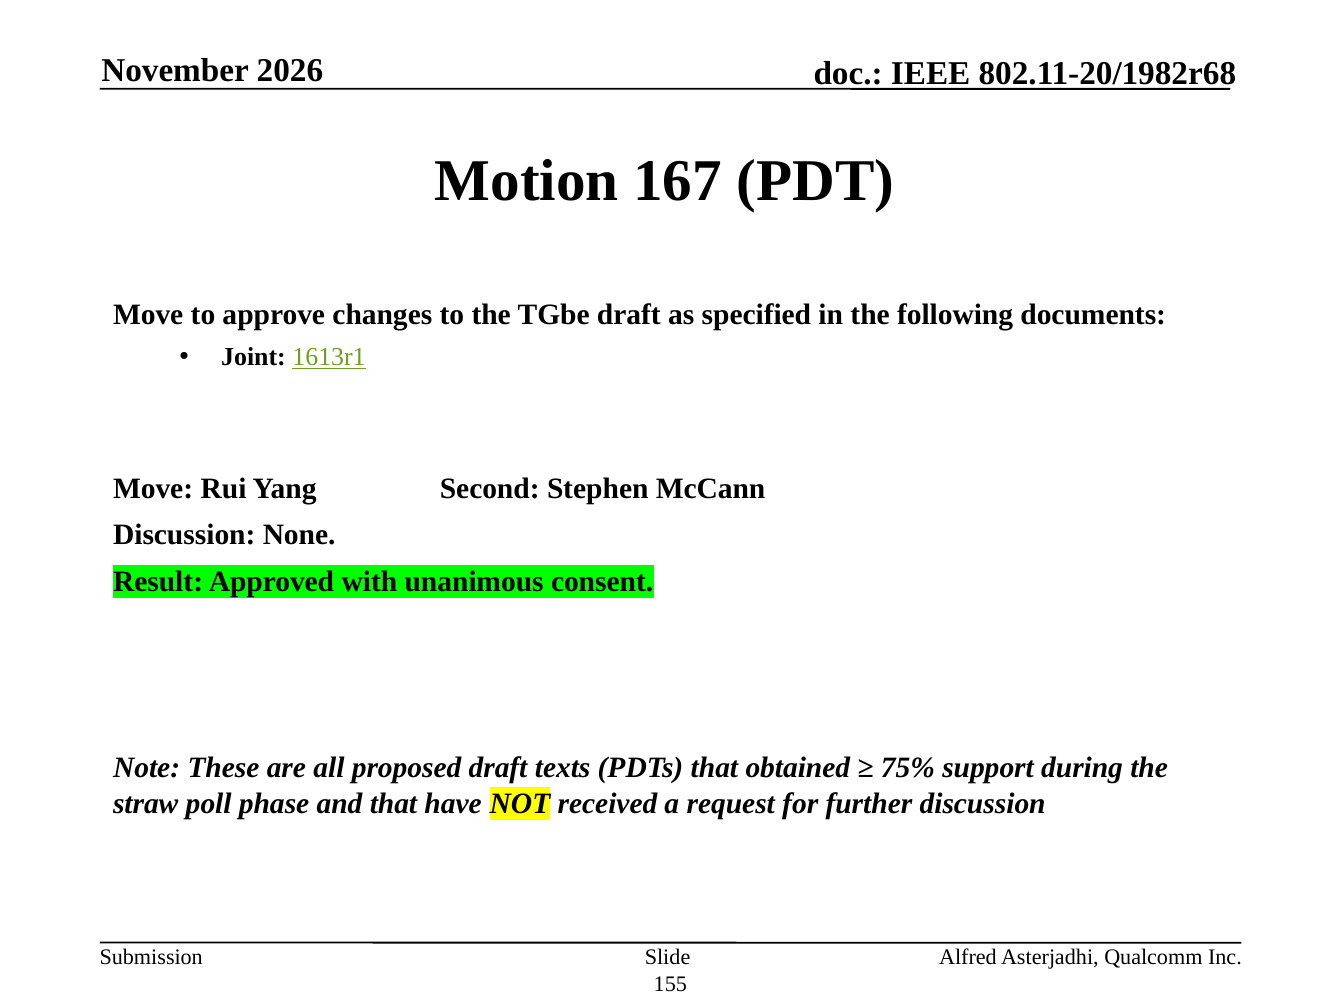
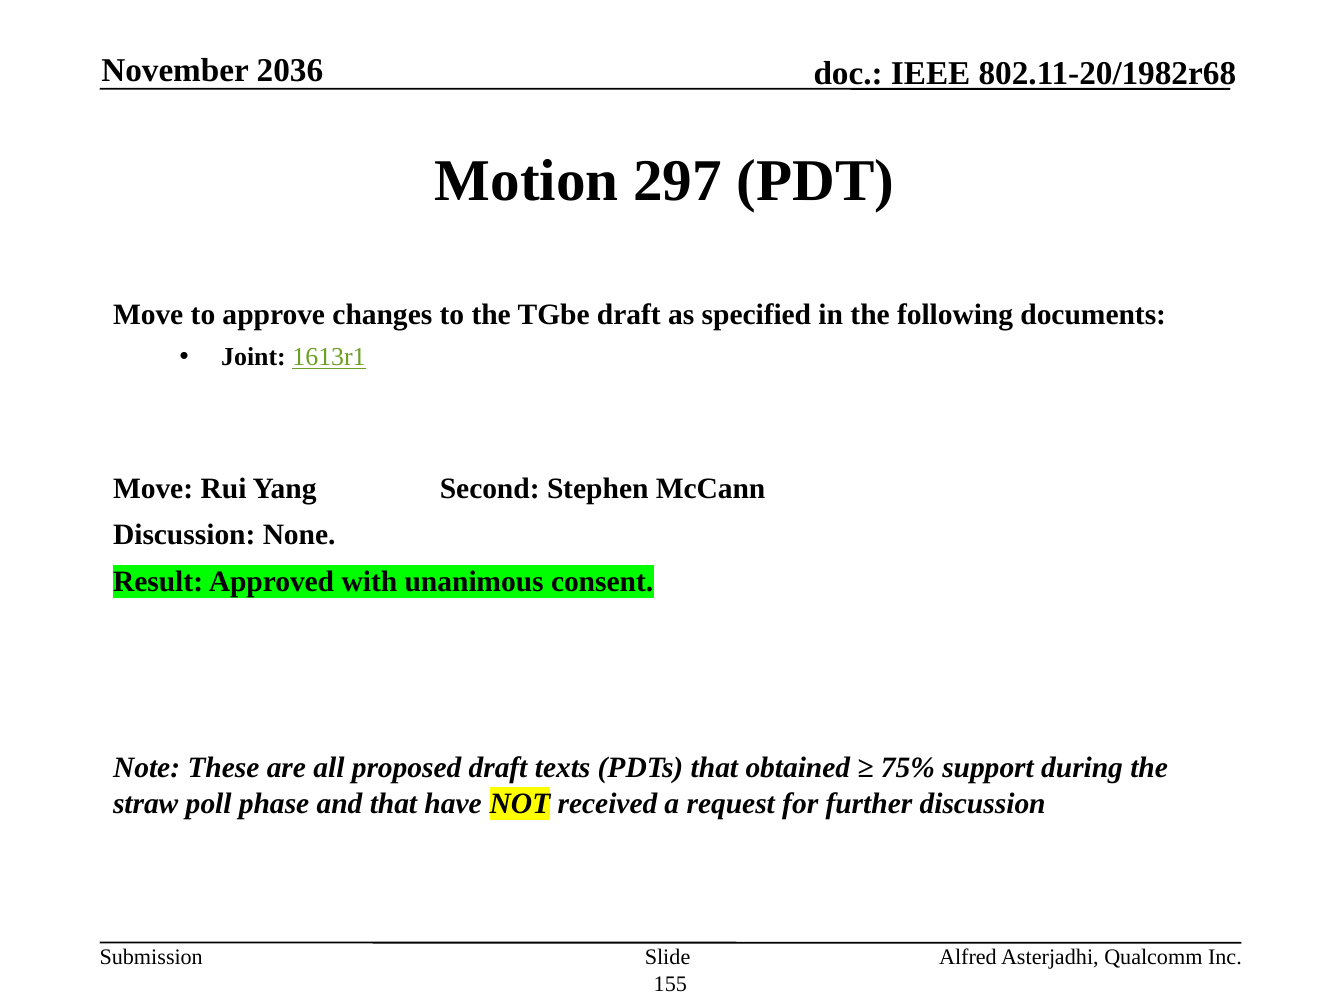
2026: 2026 -> 2036
167: 167 -> 297
